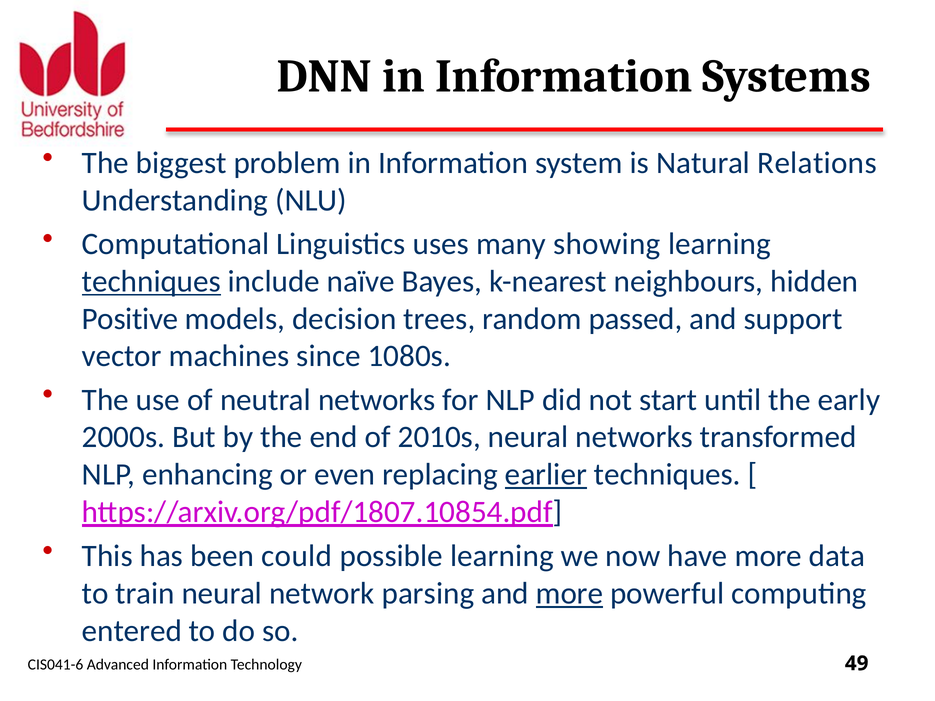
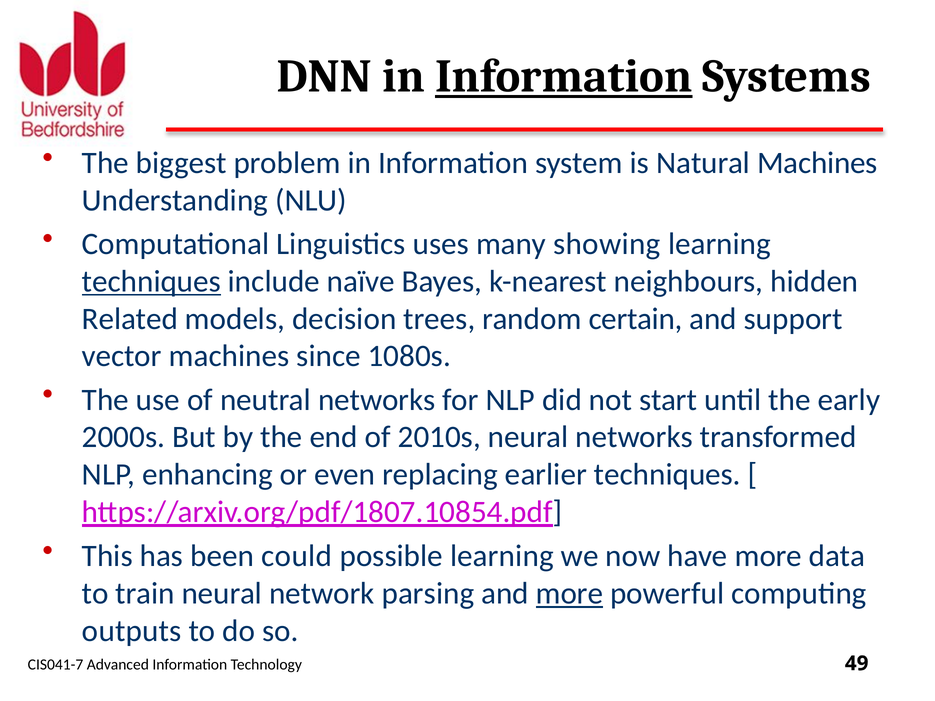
Information at (564, 77) underline: none -> present
Natural Relations: Relations -> Machines
Positive: Positive -> Related
passed: passed -> certain
earlier underline: present -> none
entered: entered -> outputs
CIS041-6: CIS041-6 -> CIS041-7
